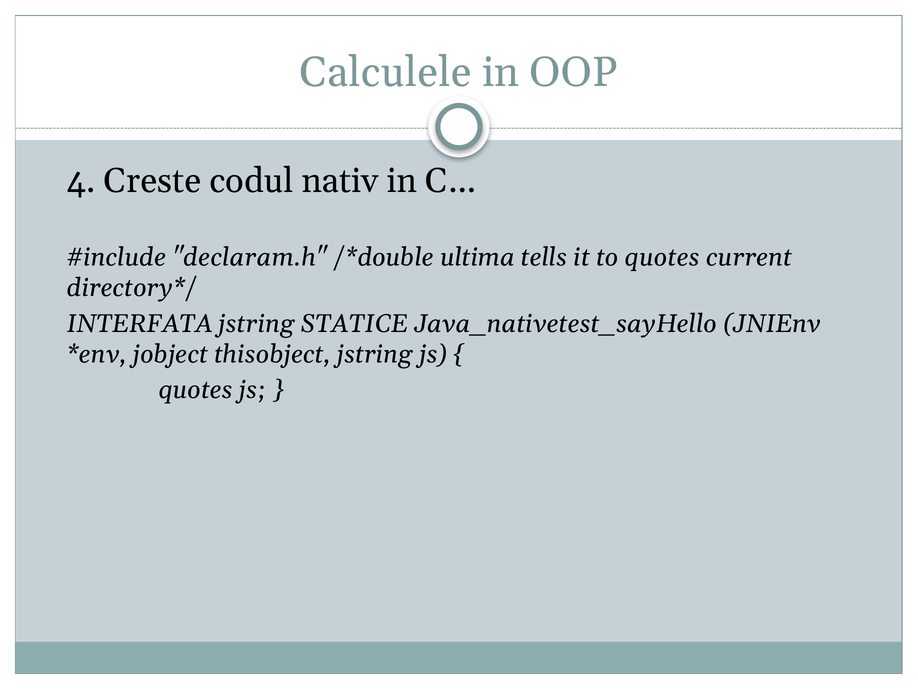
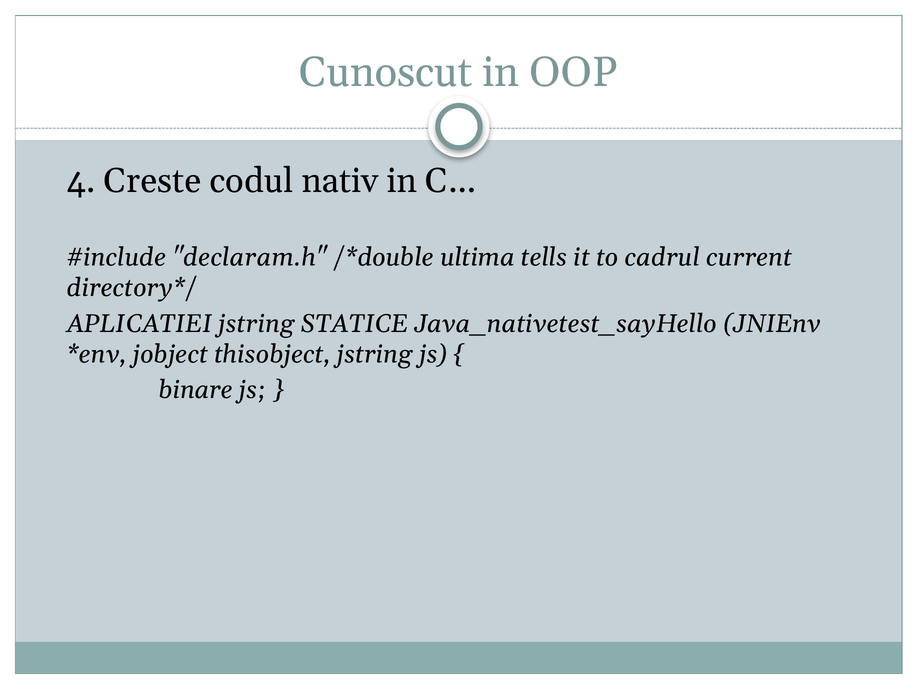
Calculele: Calculele -> Cunoscut
to quotes: quotes -> cadrul
INTERFATA: INTERFATA -> APLICATIEI
quotes at (196, 390): quotes -> binare
